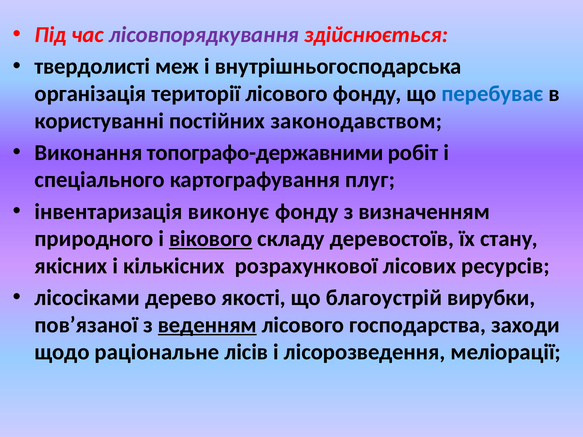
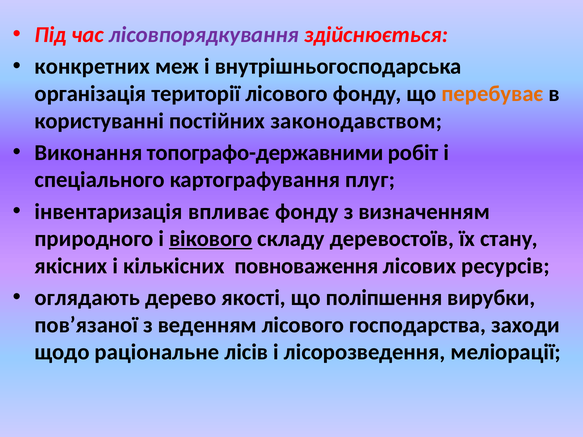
твердолисті: твердолисті -> конкретних
перебуває colour: blue -> orange
виконує: виконує -> впливає
розрахункової: розрахункової -> повноваження
лісосіками: лісосіками -> оглядають
благоустрій: благоустрій -> поліпшення
веденням underline: present -> none
